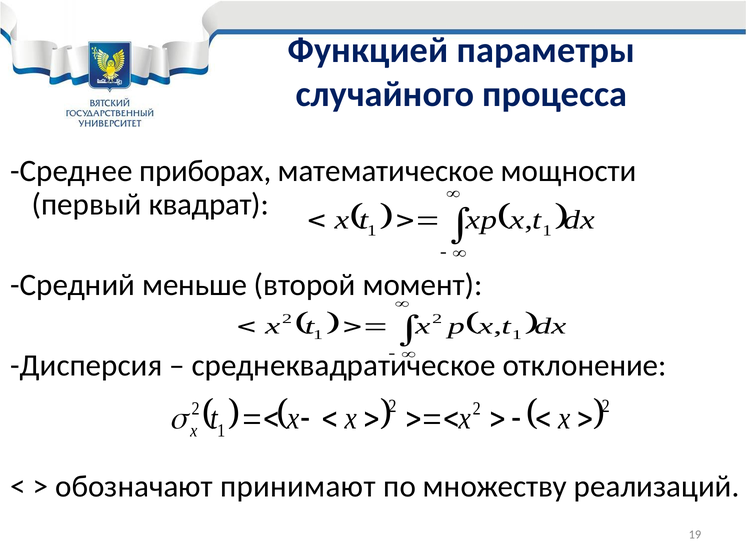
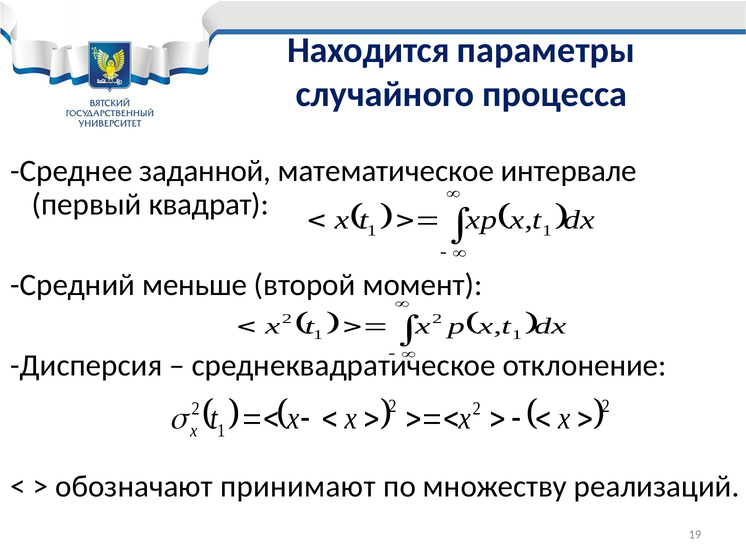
Функцией: Функцией -> Находится
приборах: приборах -> заданной
мощности: мощности -> интервале
